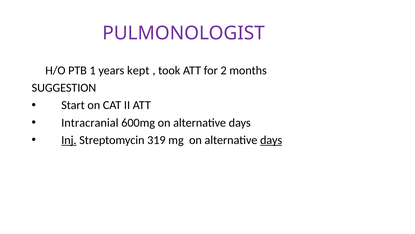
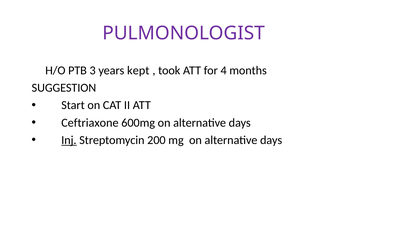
1: 1 -> 3
2: 2 -> 4
Intracranial: Intracranial -> Ceftriaxone
319: 319 -> 200
days at (271, 140) underline: present -> none
